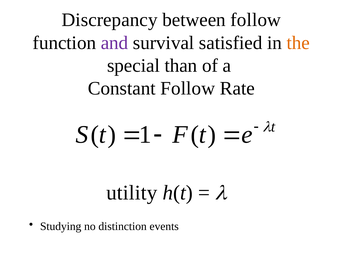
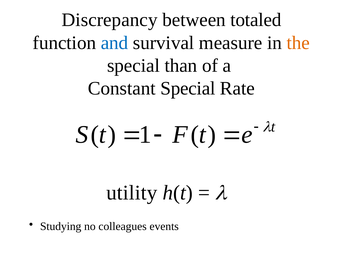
between follow: follow -> totaled
and colour: purple -> blue
satisfied: satisfied -> measure
Constant Follow: Follow -> Special
distinction: distinction -> colleagues
